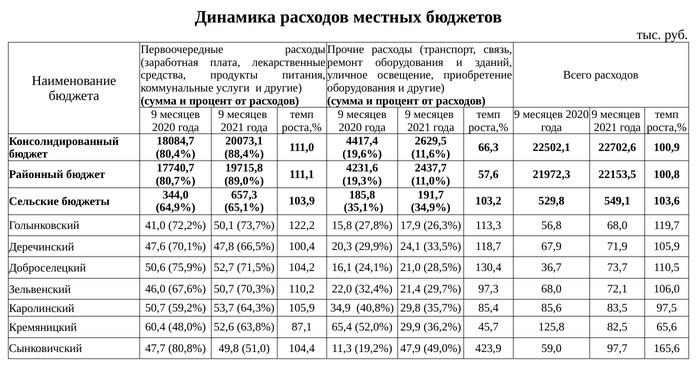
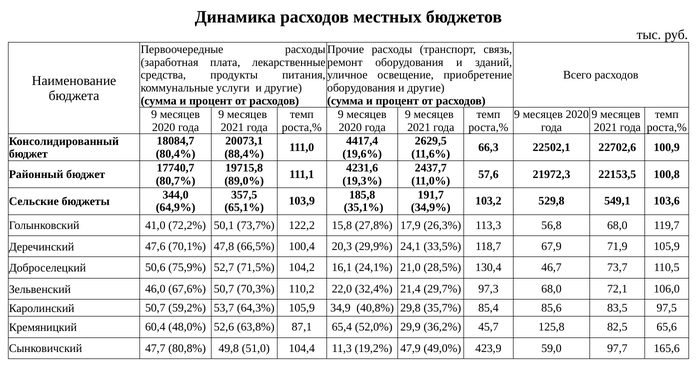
657,3: 657,3 -> 357,5
36,7: 36,7 -> 46,7
